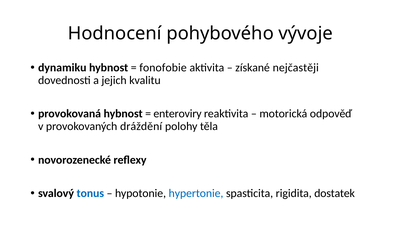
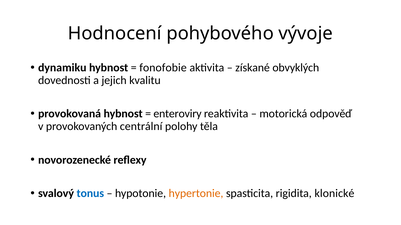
nejčastěji: nejčastěji -> obvyklých
dráždění: dráždění -> centrální
hypertonie colour: blue -> orange
dostatek: dostatek -> klonické
